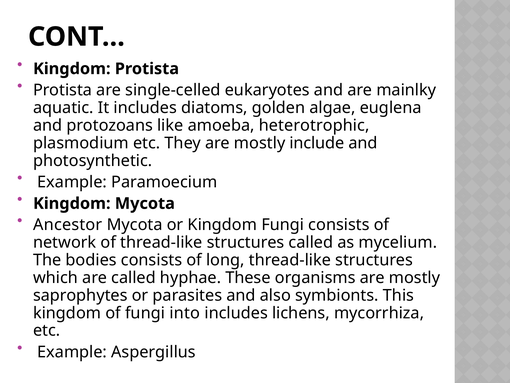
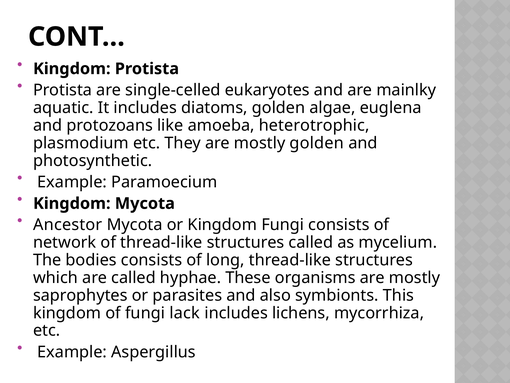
mostly include: include -> golden
into: into -> lack
